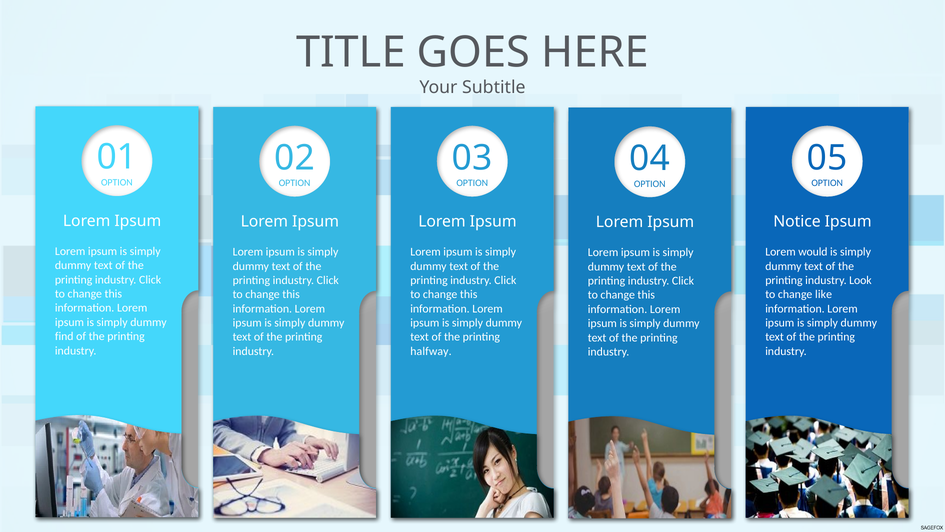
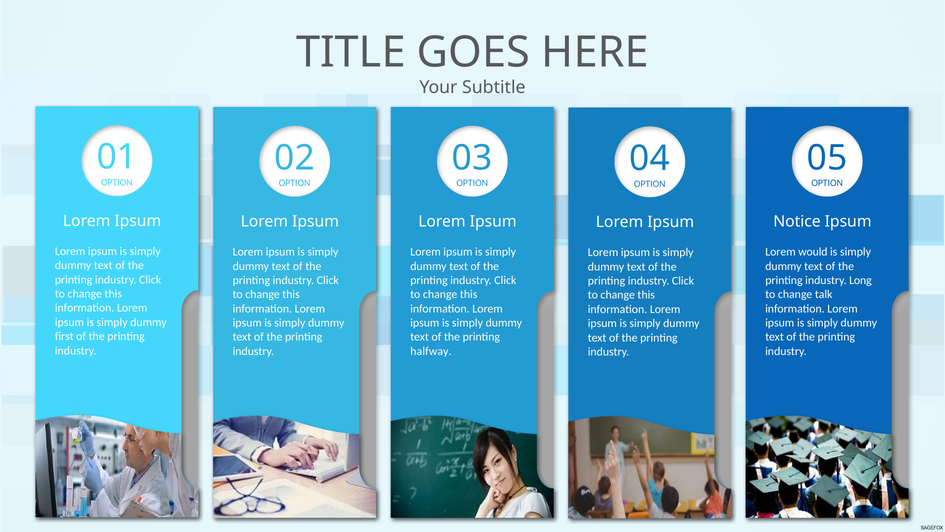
Look: Look -> Long
like: like -> talk
find: find -> first
